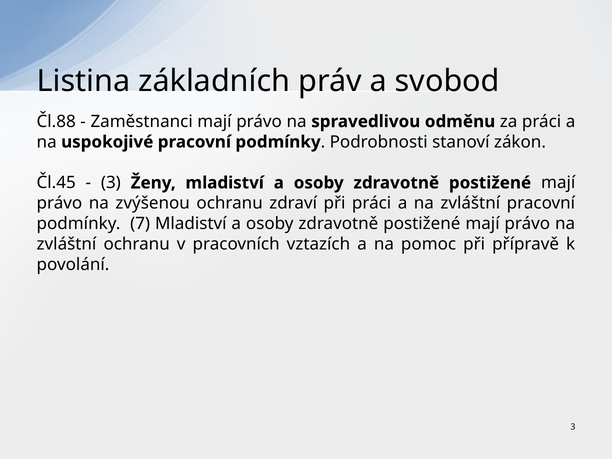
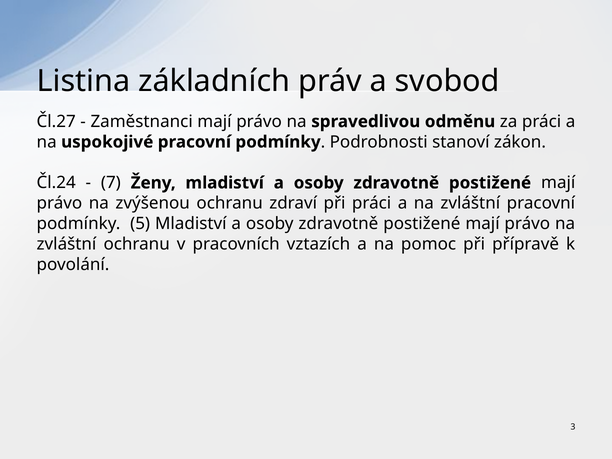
Čl.88: Čl.88 -> Čl.27
Čl.45: Čl.45 -> Čl.24
3 at (111, 183): 3 -> 7
7: 7 -> 5
